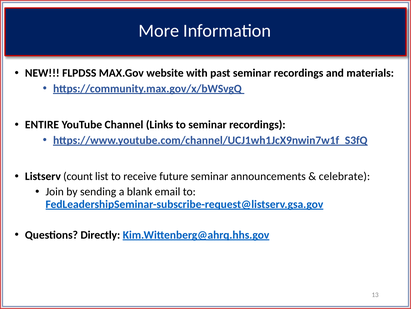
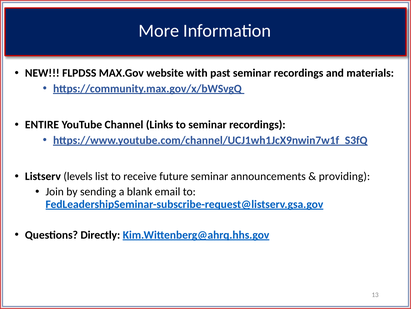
count: count -> levels
celebrate: celebrate -> providing
